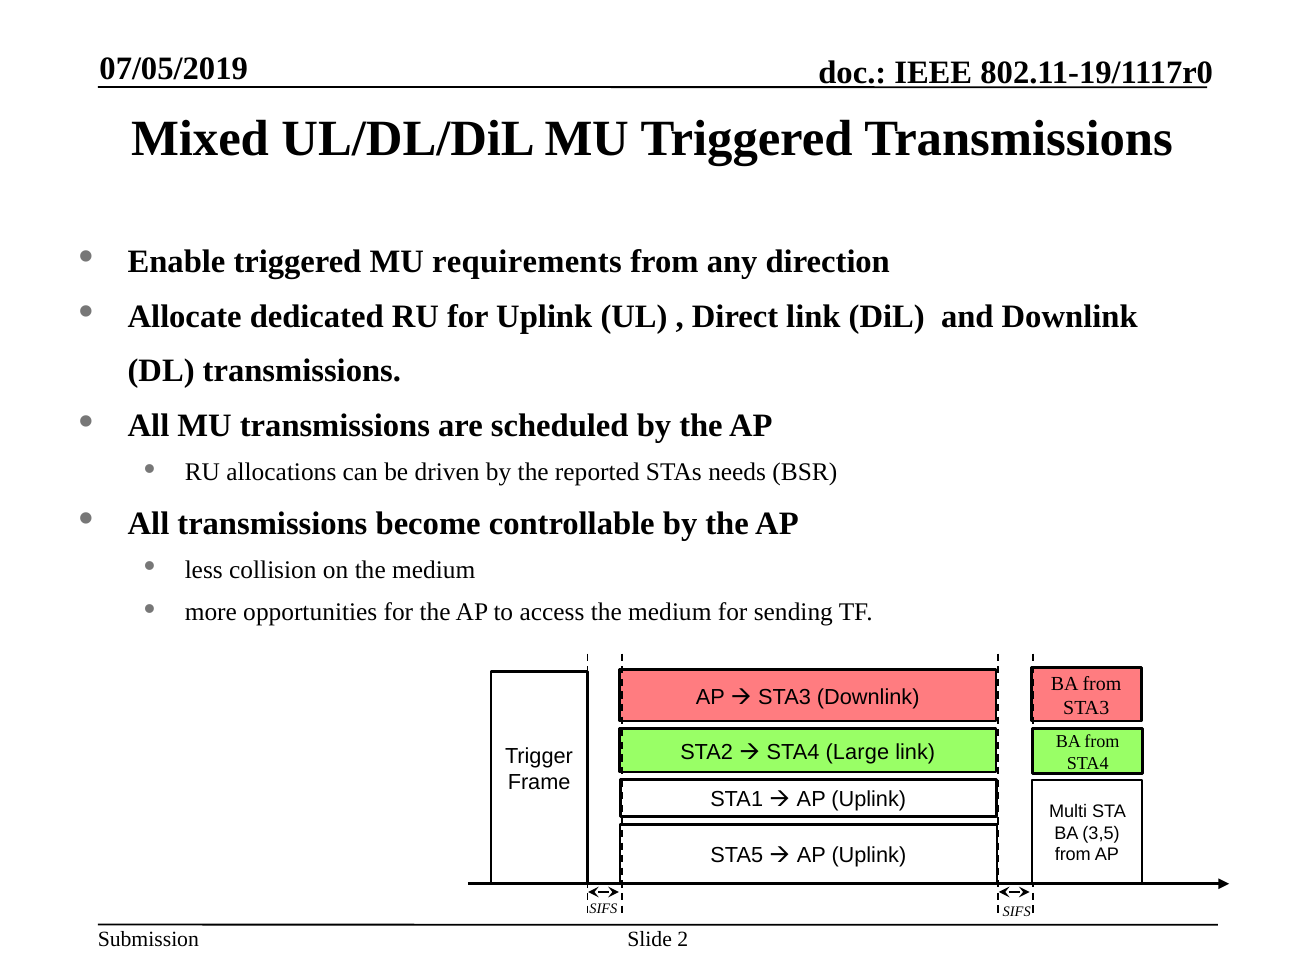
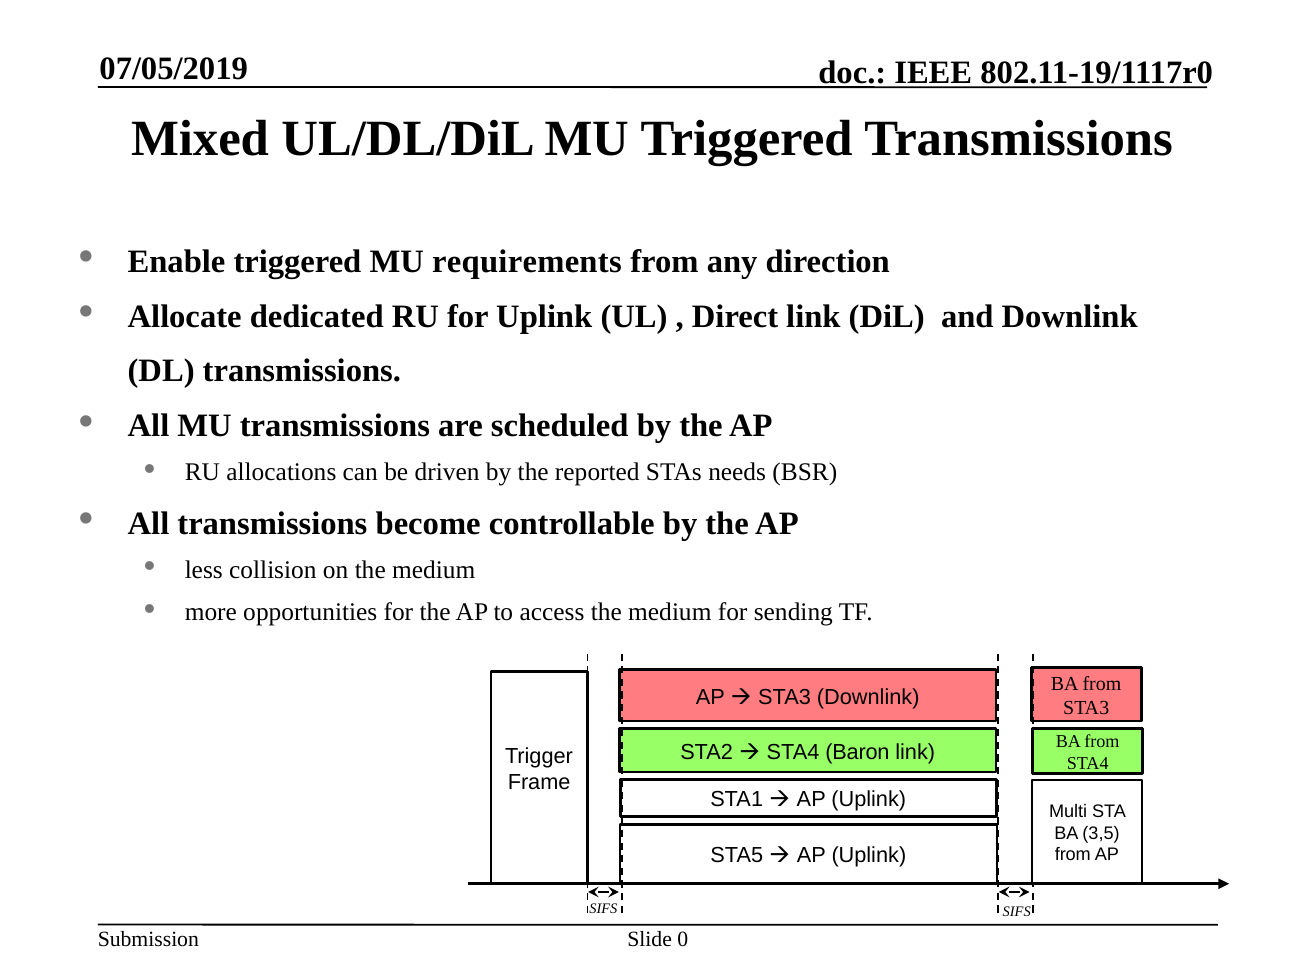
Large: Large -> Baron
2: 2 -> 0
